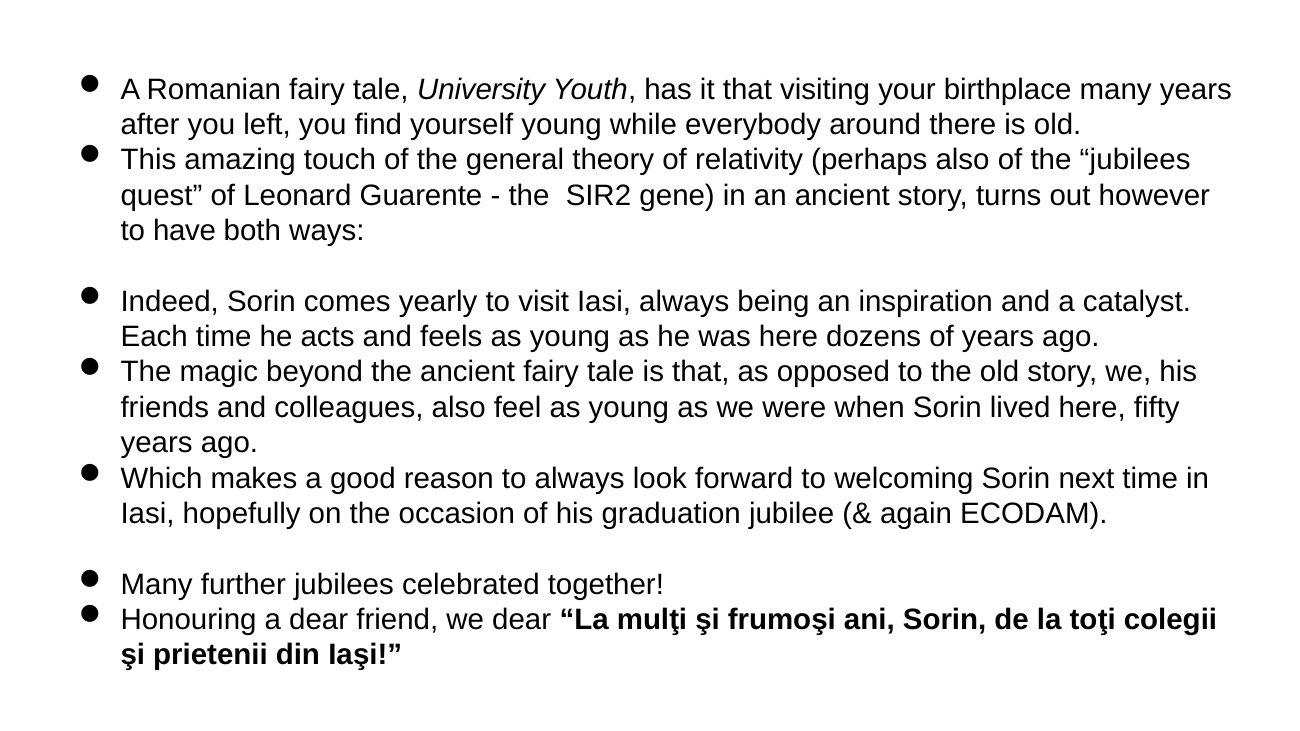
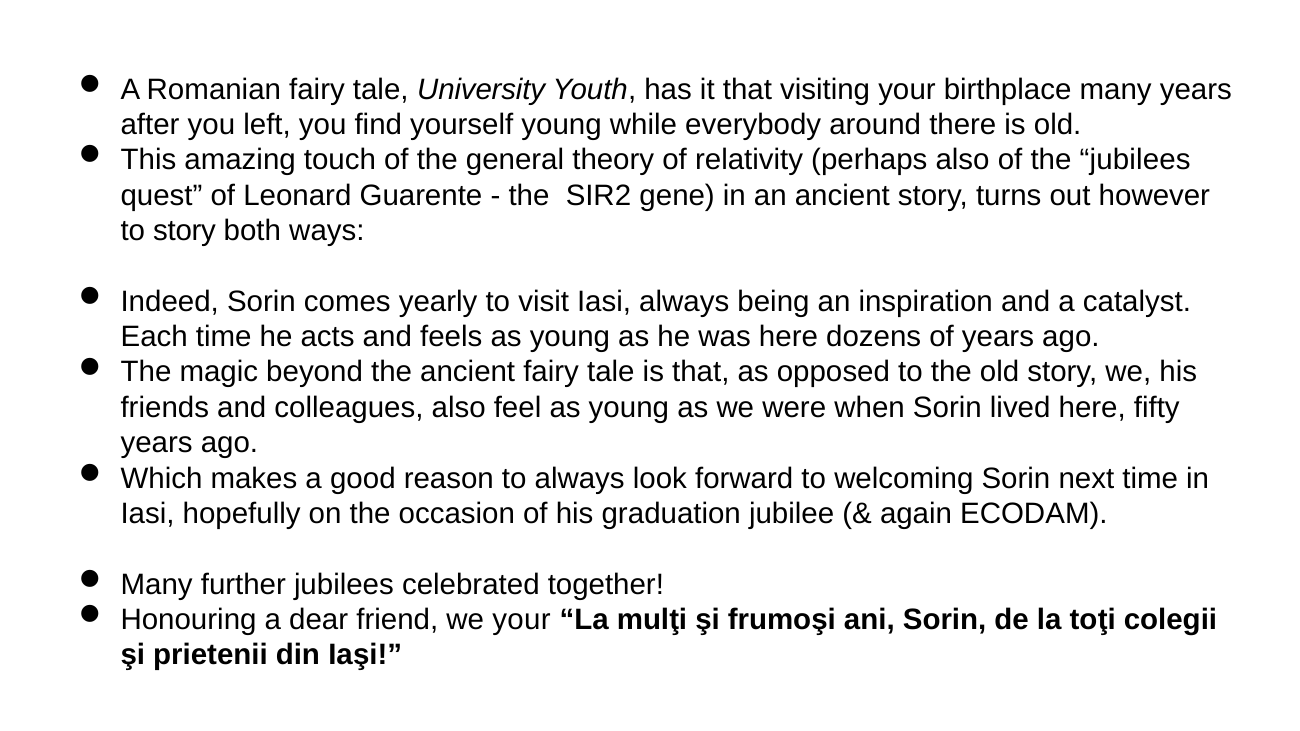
to have: have -> story
we dear: dear -> your
